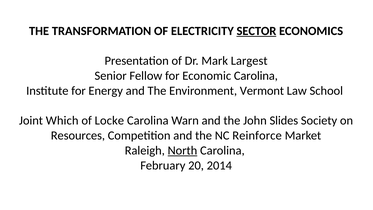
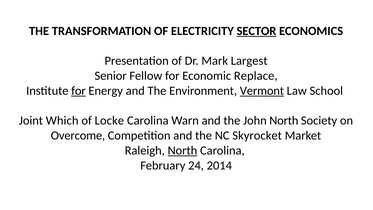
Economic Carolina: Carolina -> Replace
for at (78, 91) underline: none -> present
Vermont underline: none -> present
John Slides: Slides -> North
Resources: Resources -> Overcome
Reinforce: Reinforce -> Skyrocket
20: 20 -> 24
